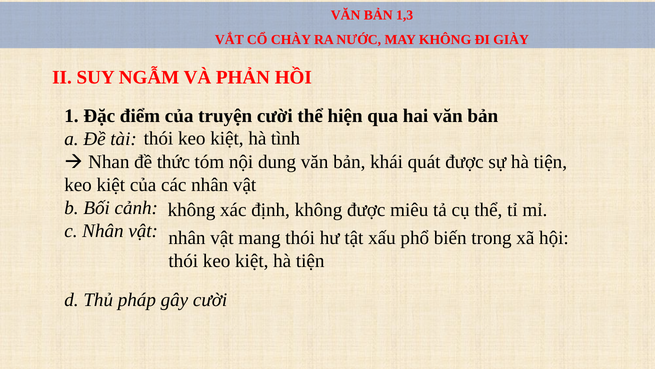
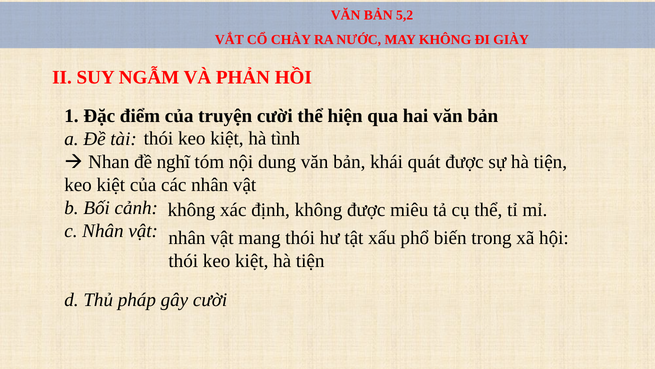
1,3: 1,3 -> 5,2
thức: thức -> nghĩ
